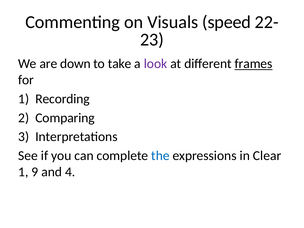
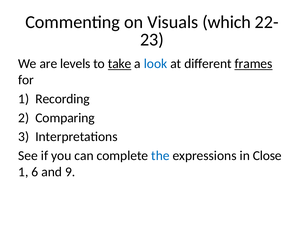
speed: speed -> which
down: down -> levels
take underline: none -> present
look colour: purple -> blue
Clear: Clear -> Close
9: 9 -> 6
4: 4 -> 9
